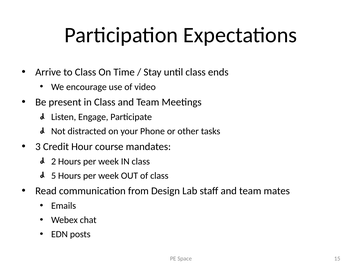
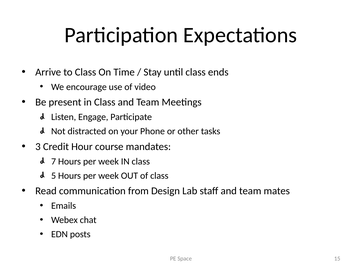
2: 2 -> 7
